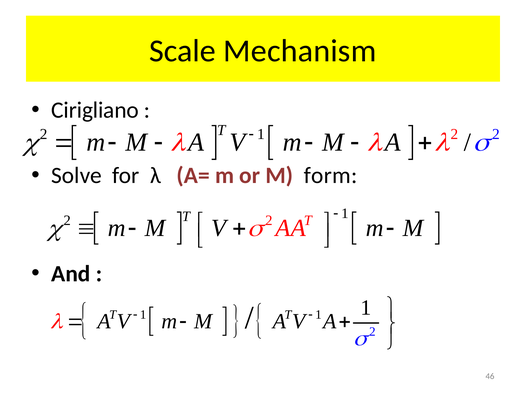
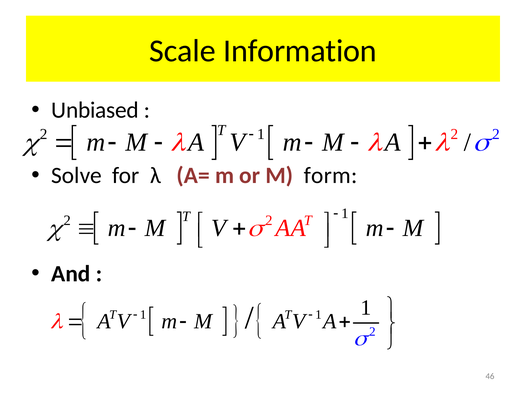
Mechanism: Mechanism -> Information
Cirigliano: Cirigliano -> Unbiased
